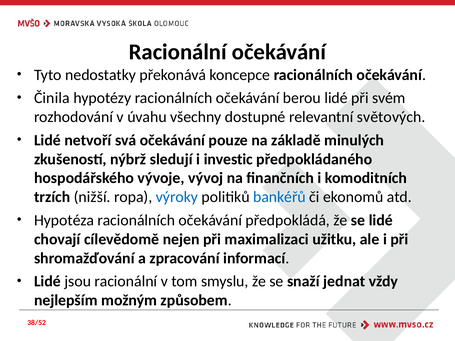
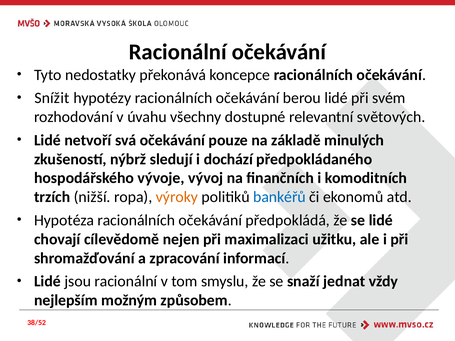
Činila: Činila -> Snížit
investic: investic -> dochází
výroky colour: blue -> orange
